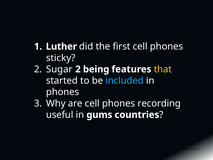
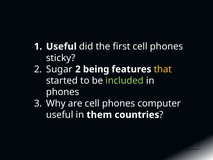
Luther at (61, 46): Luther -> Useful
included colour: light blue -> light green
recording: recording -> computer
gums: gums -> them
